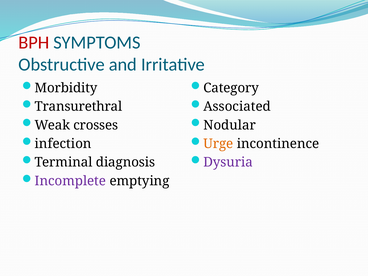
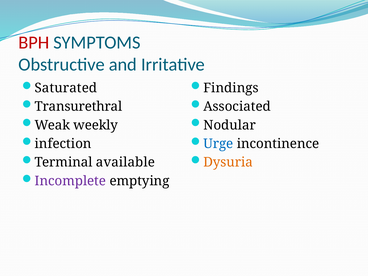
Morbidity: Morbidity -> Saturated
Category: Category -> Findings
crosses: crosses -> weekly
Urge colour: orange -> blue
diagnosis: diagnosis -> available
Dysuria colour: purple -> orange
